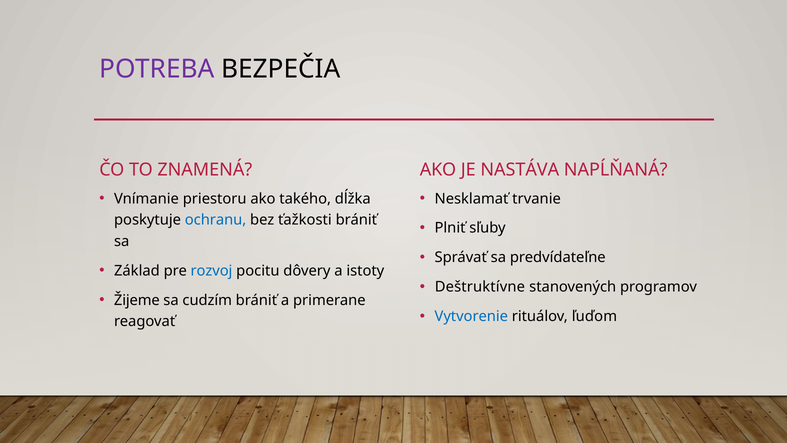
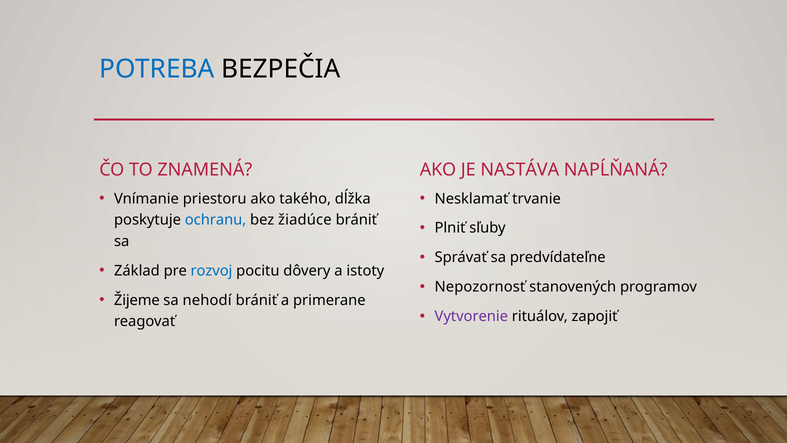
POTREBA colour: purple -> blue
ťažkosti: ťažkosti -> žiadúce
Deštruktívne: Deštruktívne -> Nepozornosť
cudzím: cudzím -> nehodí
Vytvorenie colour: blue -> purple
ľuďom: ľuďom -> zapojiť
